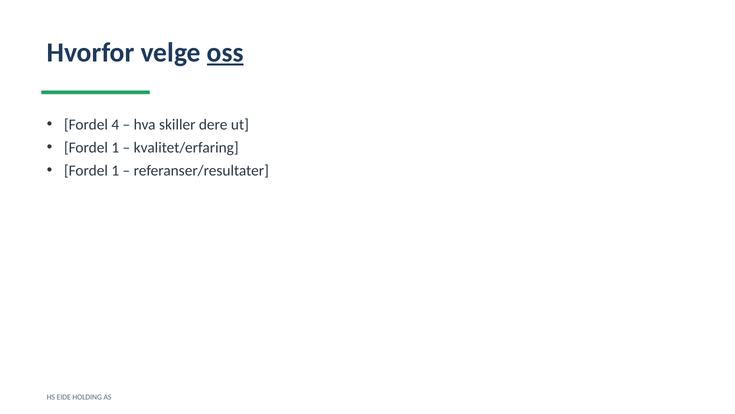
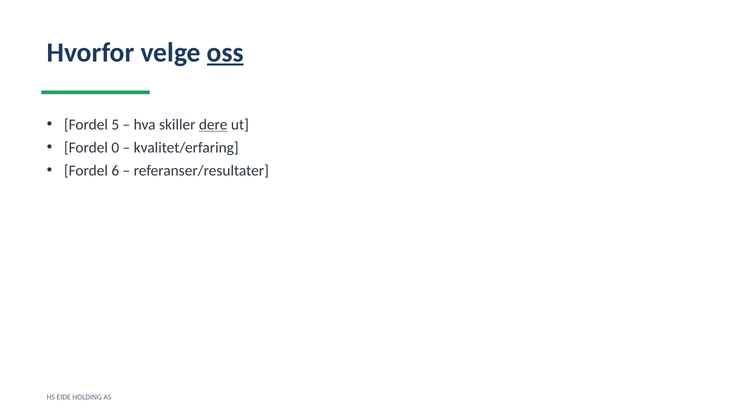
4: 4 -> 5
dere underline: none -> present
1 at (115, 147): 1 -> 0
1 at (115, 170): 1 -> 6
